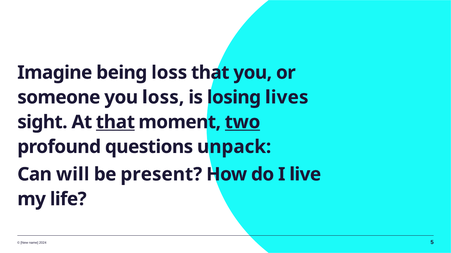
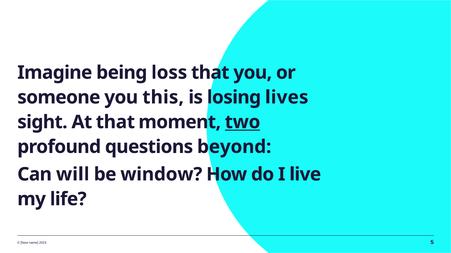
you loss: loss -> this
that at (115, 122) underline: present -> none
unpack: unpack -> beyond
present: present -> window
